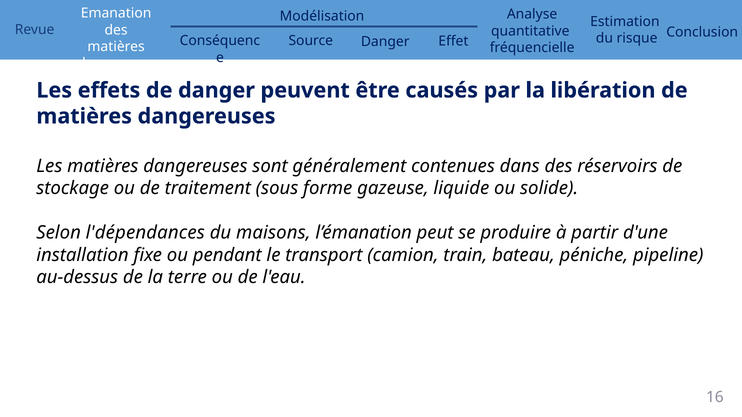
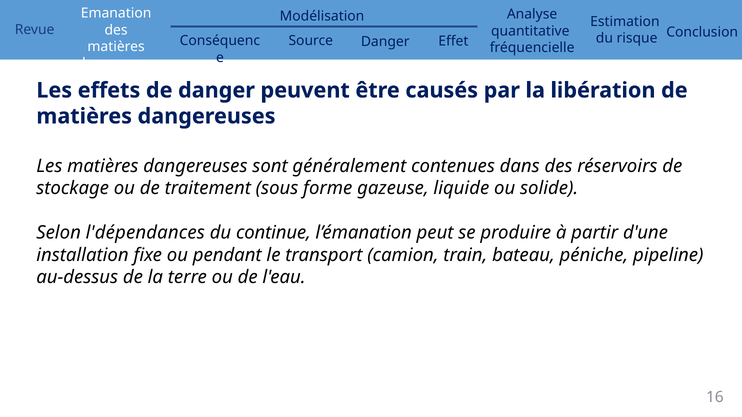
maisons: maisons -> continue
